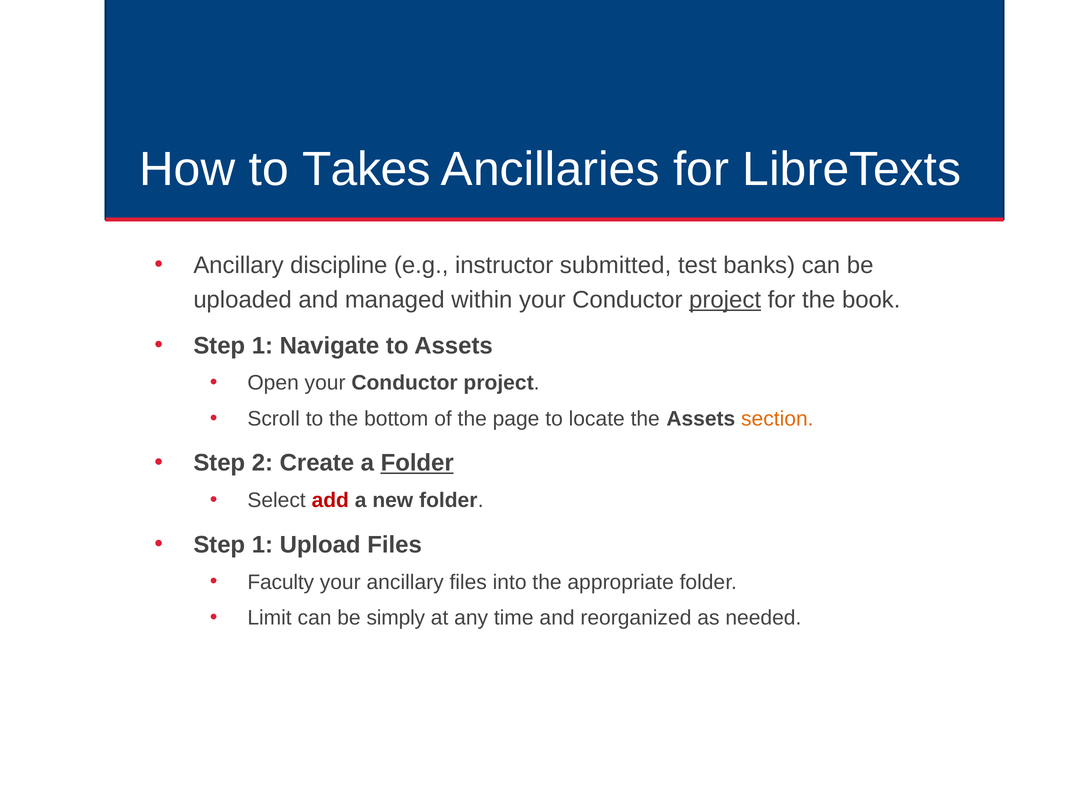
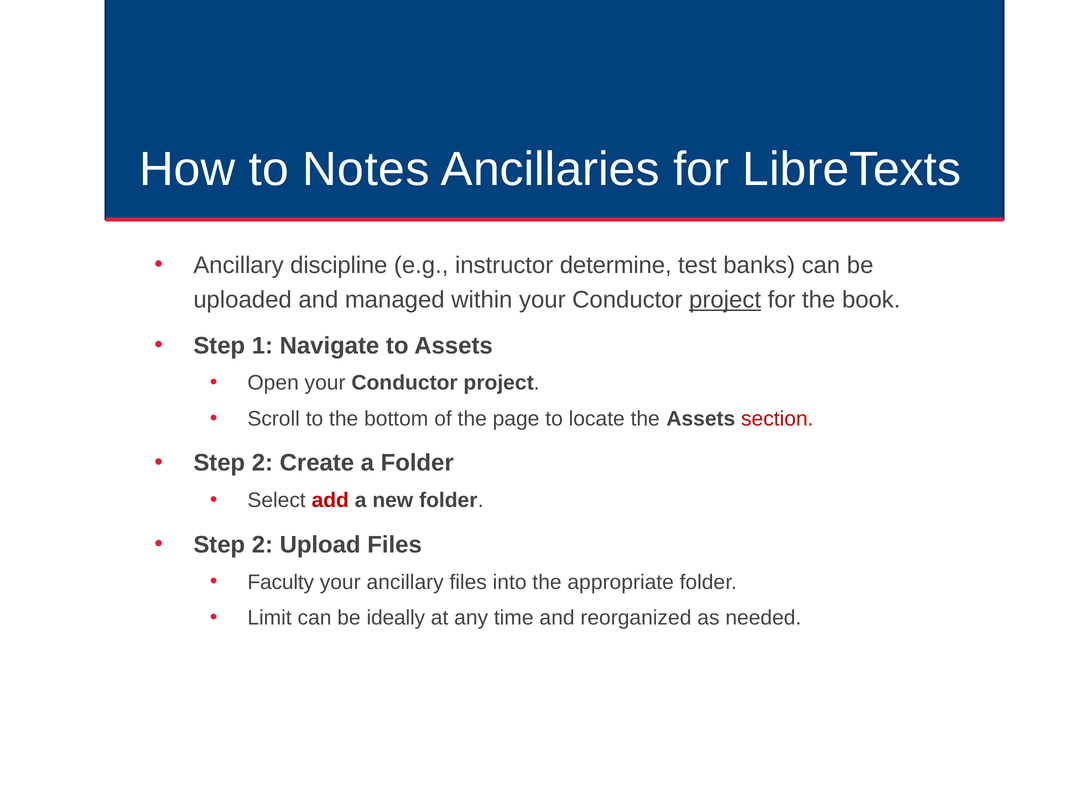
Takes: Takes -> Notes
submitted: submitted -> determine
section colour: orange -> red
Folder at (417, 463) underline: present -> none
1 at (262, 545): 1 -> 2
simply: simply -> ideally
